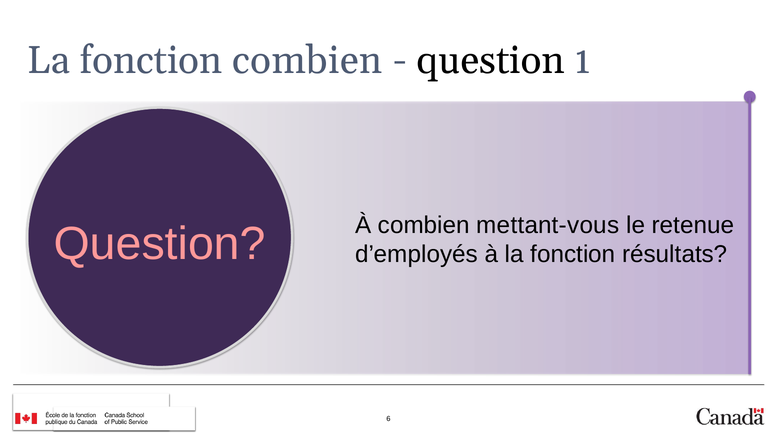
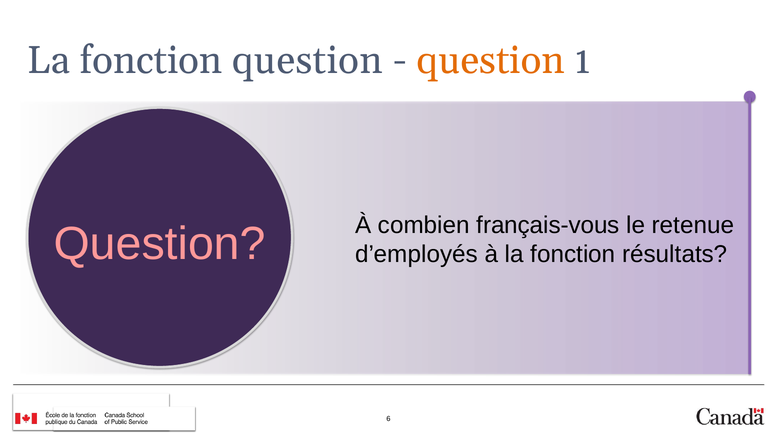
fonction combien: combien -> question
question at (491, 60) colour: black -> orange
mettant-vous: mettant-vous -> français-vous
